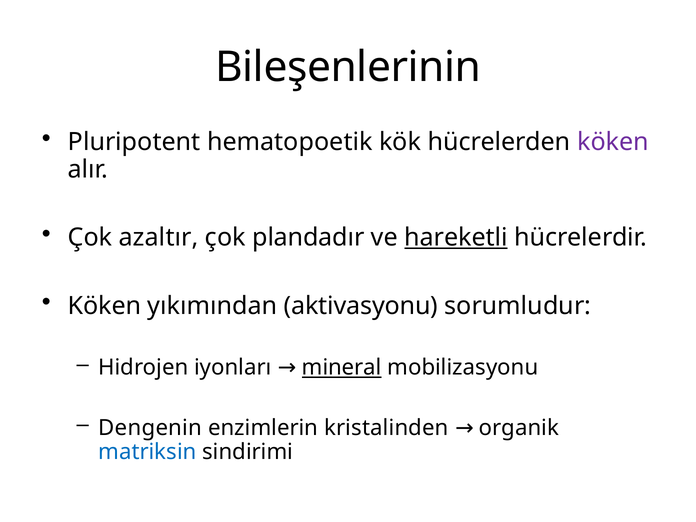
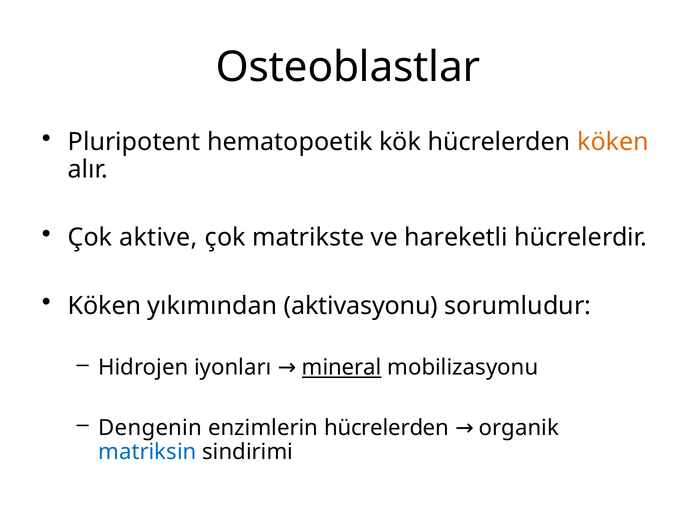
Bileşenlerinin: Bileşenlerinin -> Osteoblastlar
köken at (613, 142) colour: purple -> orange
azaltır: azaltır -> aktive
plandadır: plandadır -> matrikste
hareketli underline: present -> none
enzimlerin kristalinden: kristalinden -> hücrelerden
